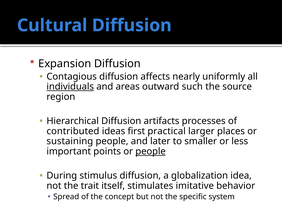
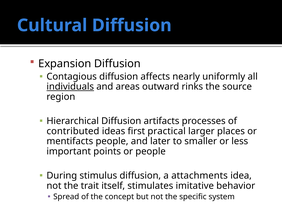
such: such -> rinks
sustaining: sustaining -> mentifacts
people at (151, 151) underline: present -> none
globalization: globalization -> attachments
